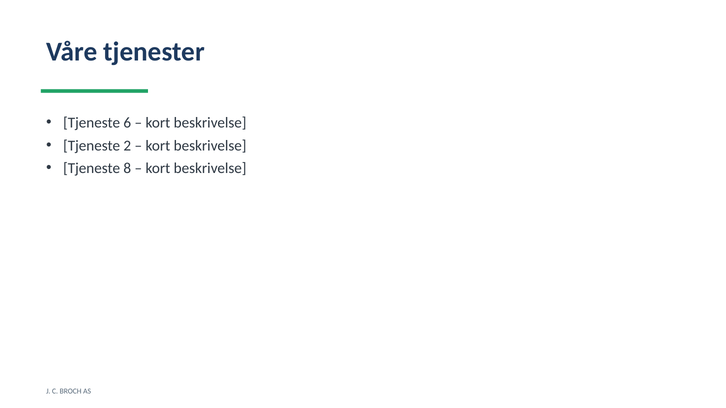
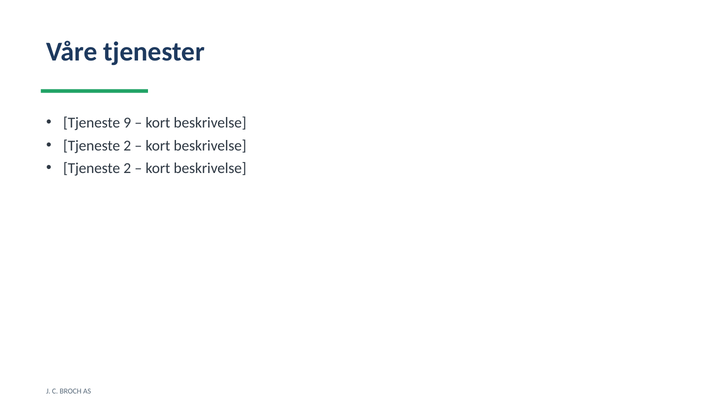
6: 6 -> 9
8 at (127, 168): 8 -> 2
